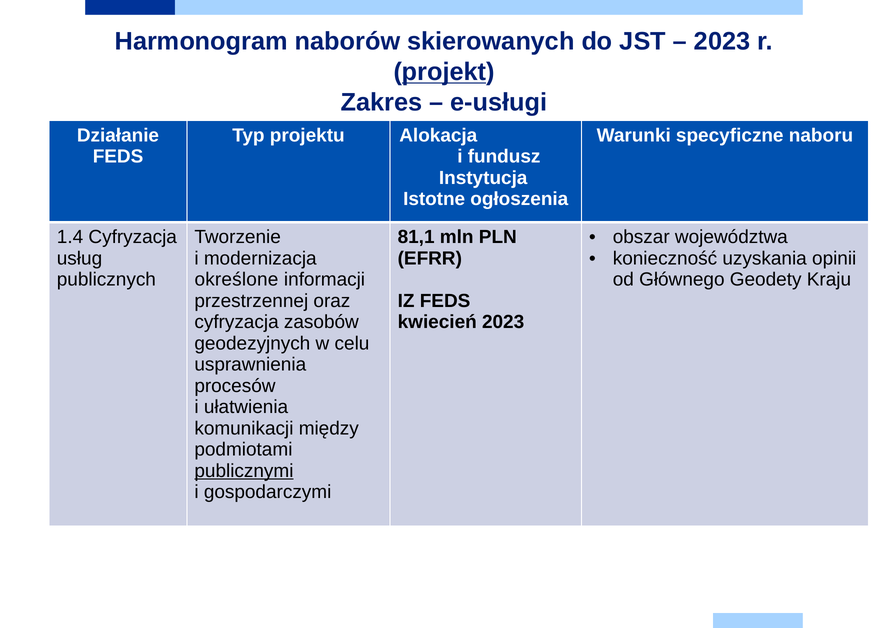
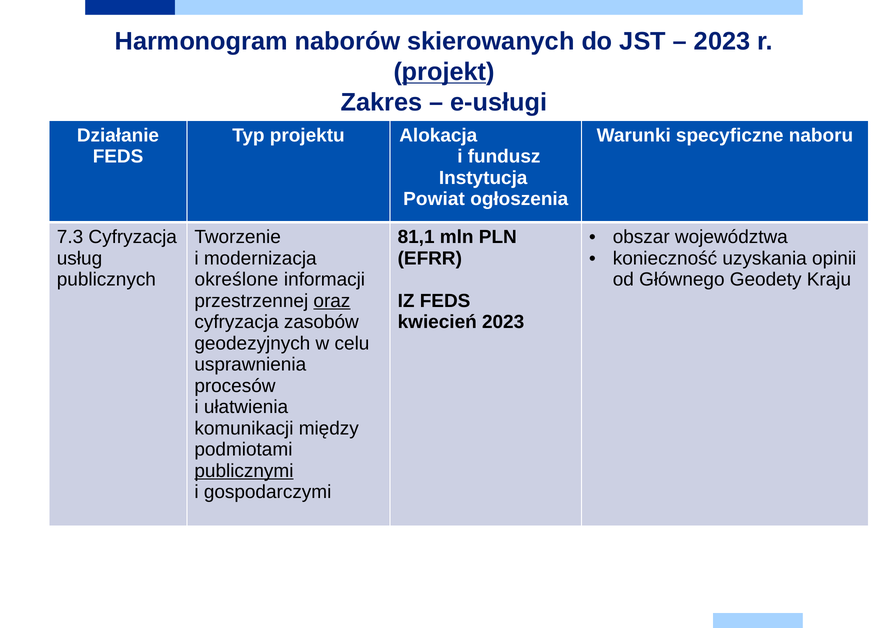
Istotne: Istotne -> Powiat
1.4: 1.4 -> 7.3
oraz underline: none -> present
